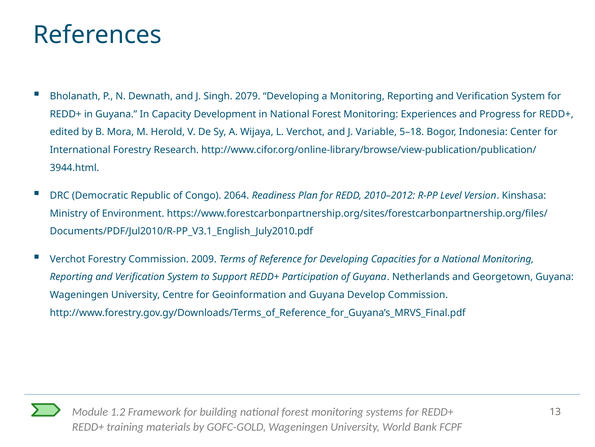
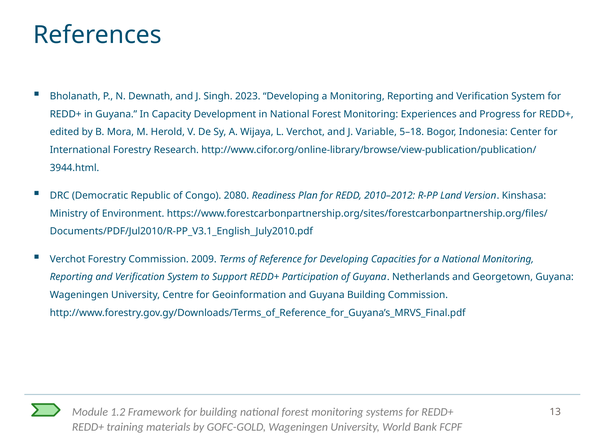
2079: 2079 -> 2023
2064: 2064 -> 2080
Level: Level -> Land
Guyana Develop: Develop -> Building
